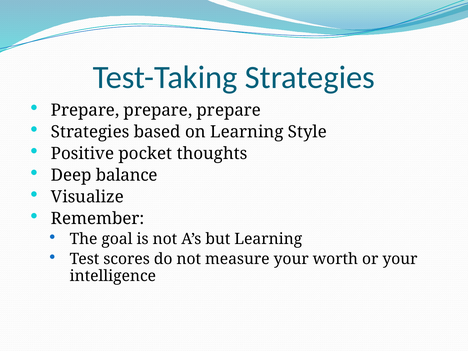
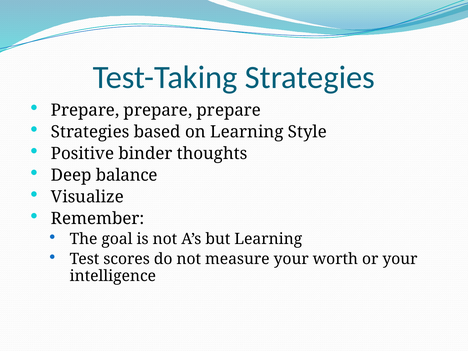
pocket: pocket -> binder
